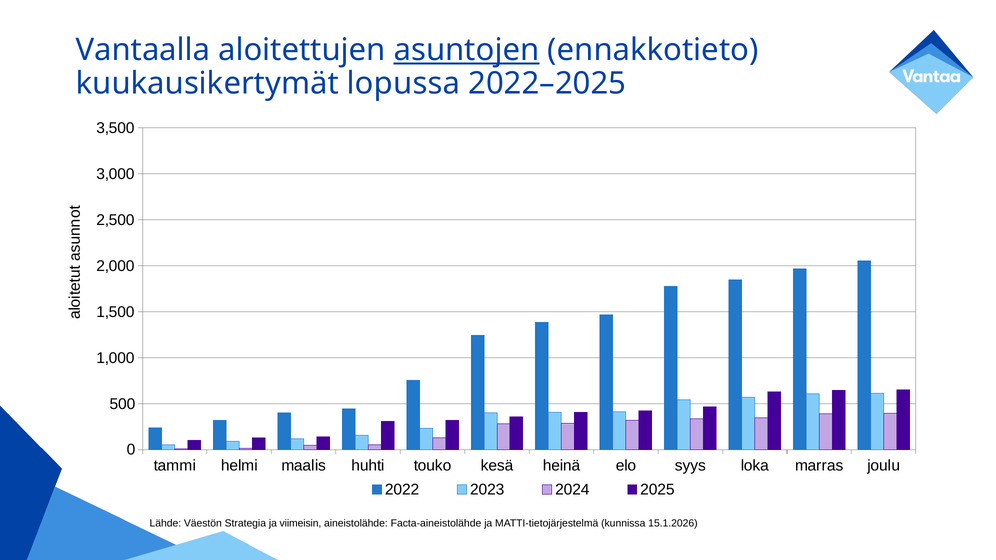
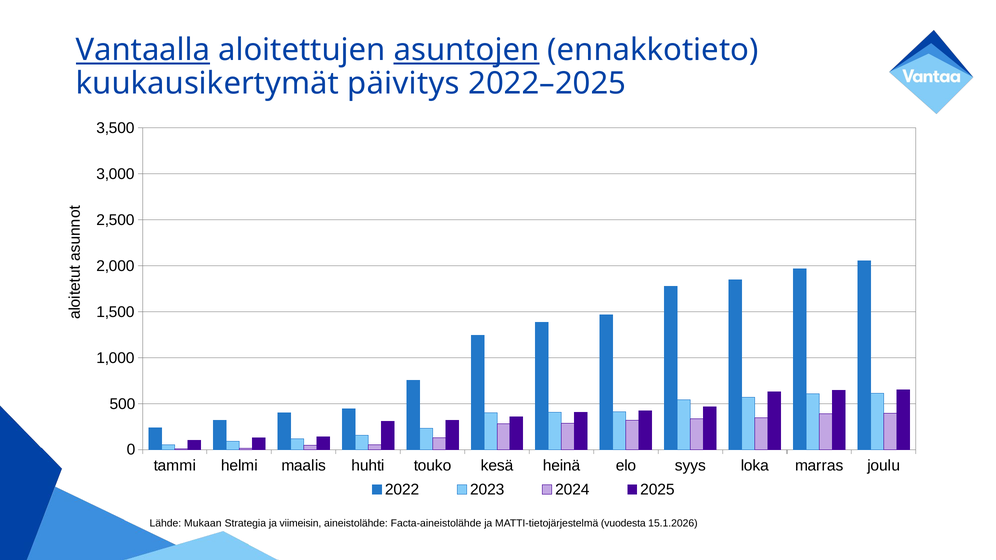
Vantaalla underline: none -> present
lopussa: lopussa -> päivitys
Väestön: Väestön -> Mukaan
kunnissa: kunnissa -> vuodesta
